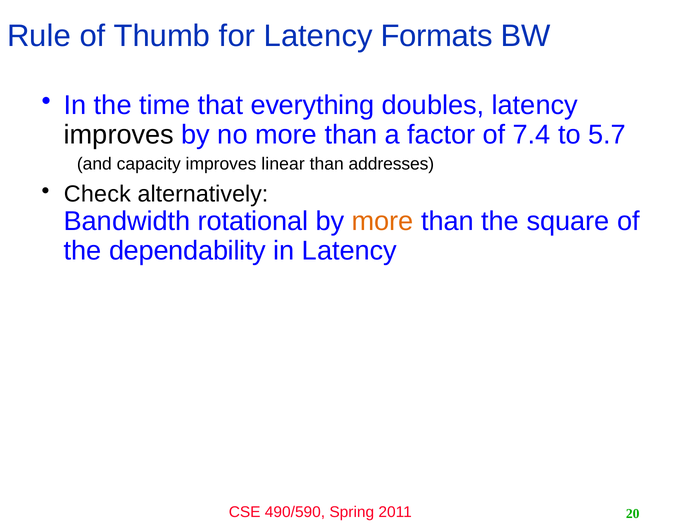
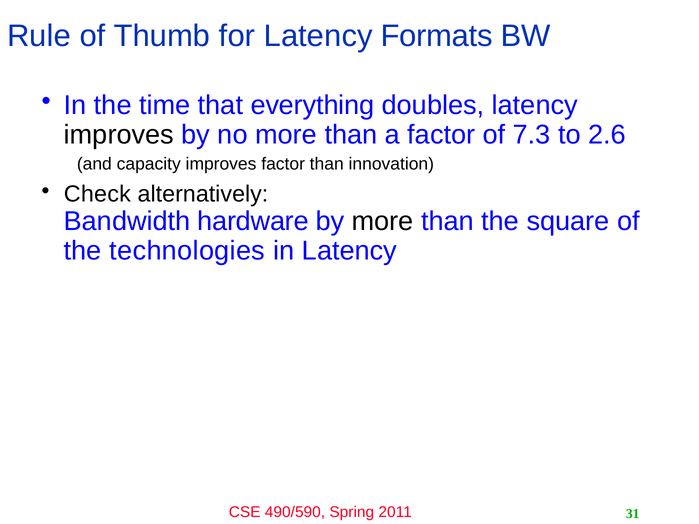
7.4: 7.4 -> 7.3
5.7: 5.7 -> 2.6
improves linear: linear -> factor
addresses: addresses -> innovation
rotational: rotational -> hardware
more at (383, 222) colour: orange -> black
dependability: dependability -> technologies
20: 20 -> 31
